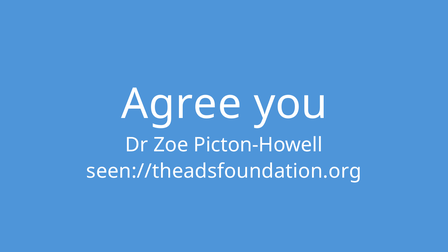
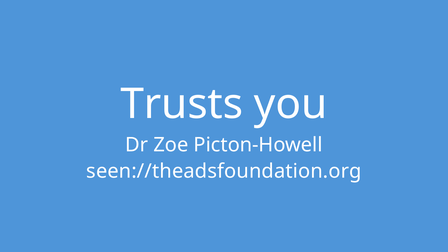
Agree: Agree -> Trusts
